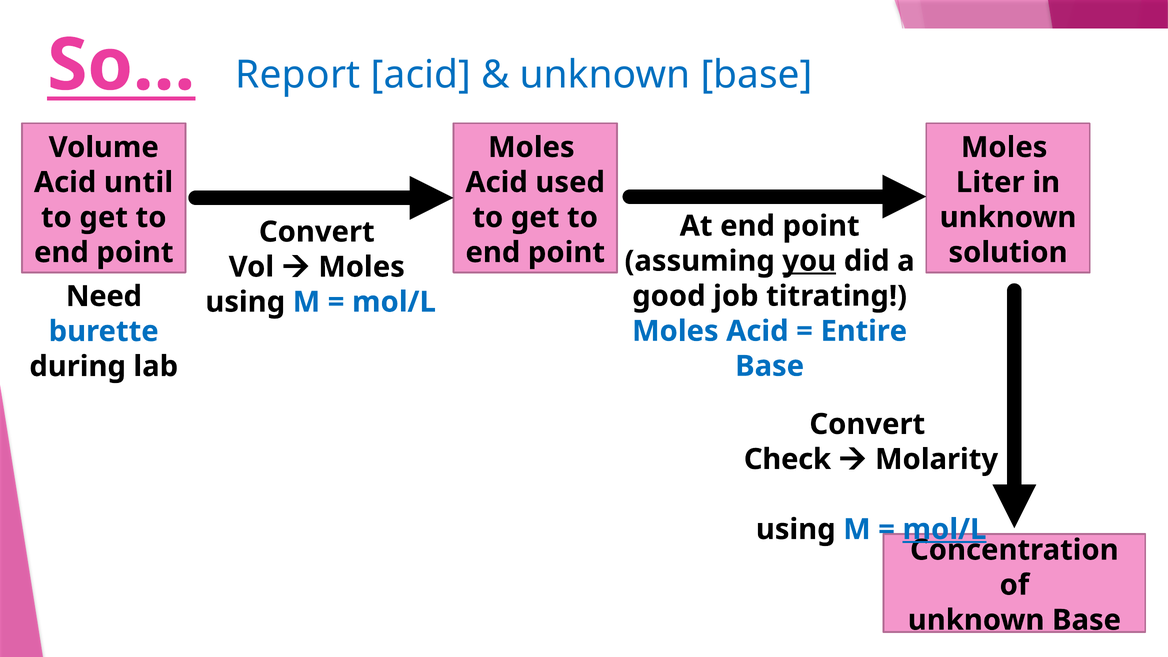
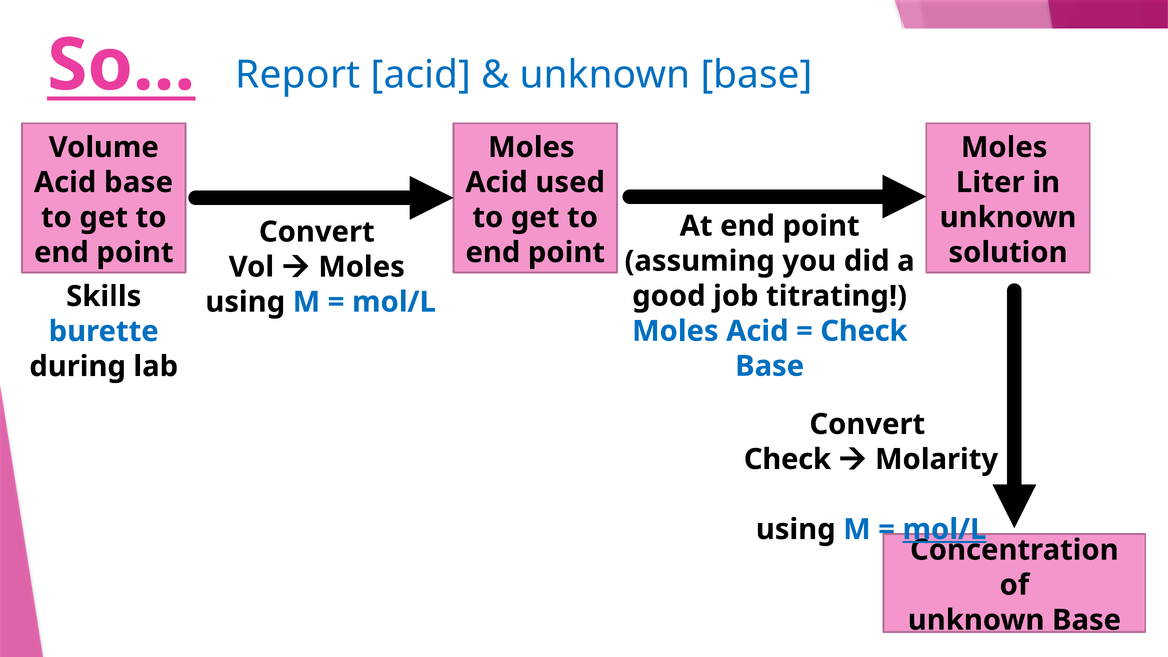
Acid until: until -> base
you underline: present -> none
Need: Need -> Skills
Entire at (864, 331): Entire -> Check
